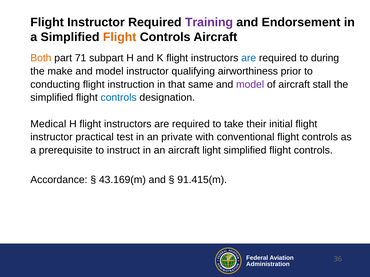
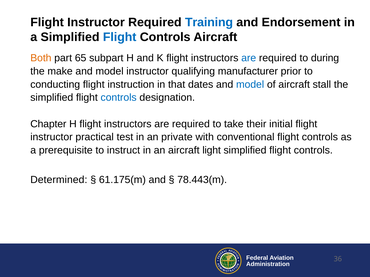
Training colour: purple -> blue
Flight at (120, 37) colour: orange -> blue
71: 71 -> 65
airworthiness: airworthiness -> manufacturer
same: same -> dates
model at (250, 85) colour: purple -> blue
Medical: Medical -> Chapter
Accordance: Accordance -> Determined
43.169(m: 43.169(m -> 61.175(m
91.415(m: 91.415(m -> 78.443(m
